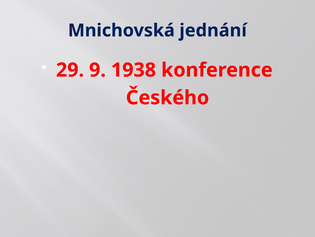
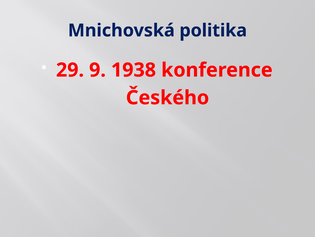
jednání: jednání -> politika
